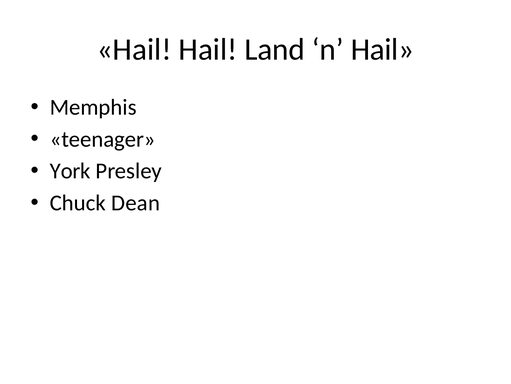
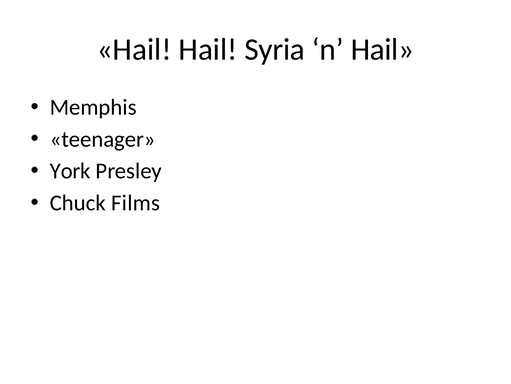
Land: Land -> Syria
Dean: Dean -> Films
